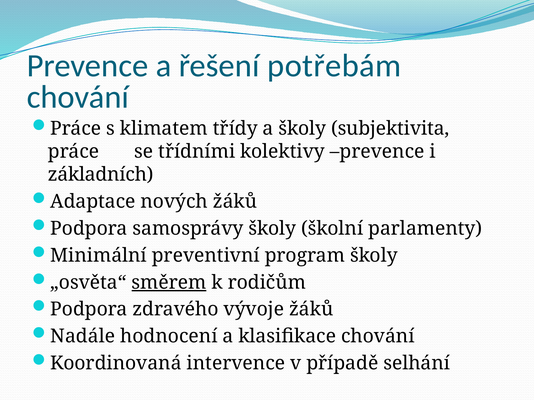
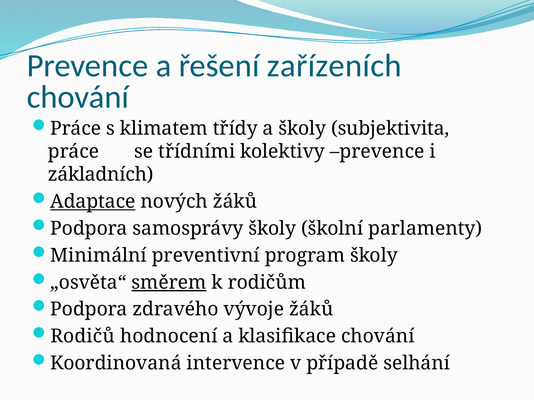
potřebám: potřebám -> zařízeních
Adaptace underline: none -> present
Nadále: Nadále -> Rodičů
